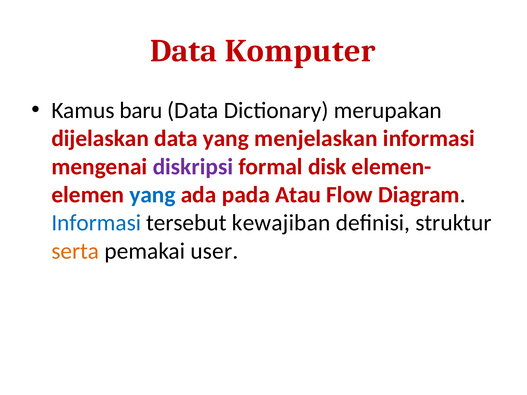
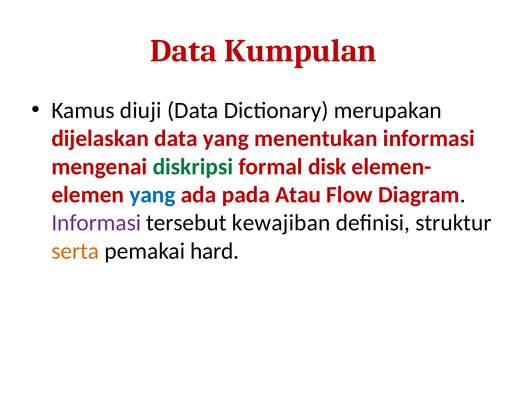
Komputer: Komputer -> Kumpulan
baru: baru -> diuji
menjelaskan: menjelaskan -> menentukan
diskripsi colour: purple -> green
Informasi at (96, 223) colour: blue -> purple
user: user -> hard
